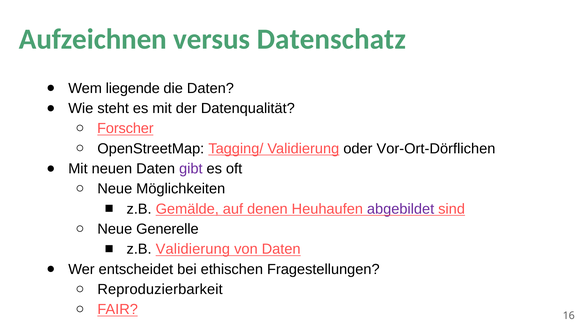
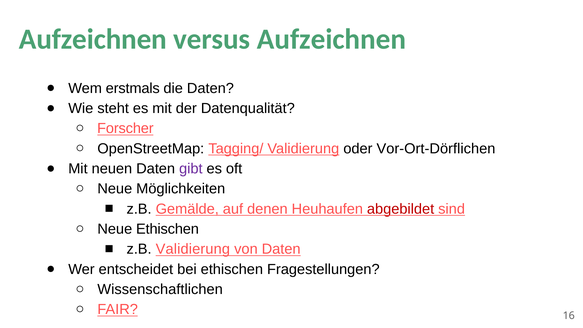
versus Datenschatz: Datenschatz -> Aufzeichnen
liegende: liegende -> erstmals
abgebildet colour: purple -> red
Neue Generelle: Generelle -> Ethischen
Reproduzierbarkeit: Reproduzierbarkeit -> Wissenschaftlichen
